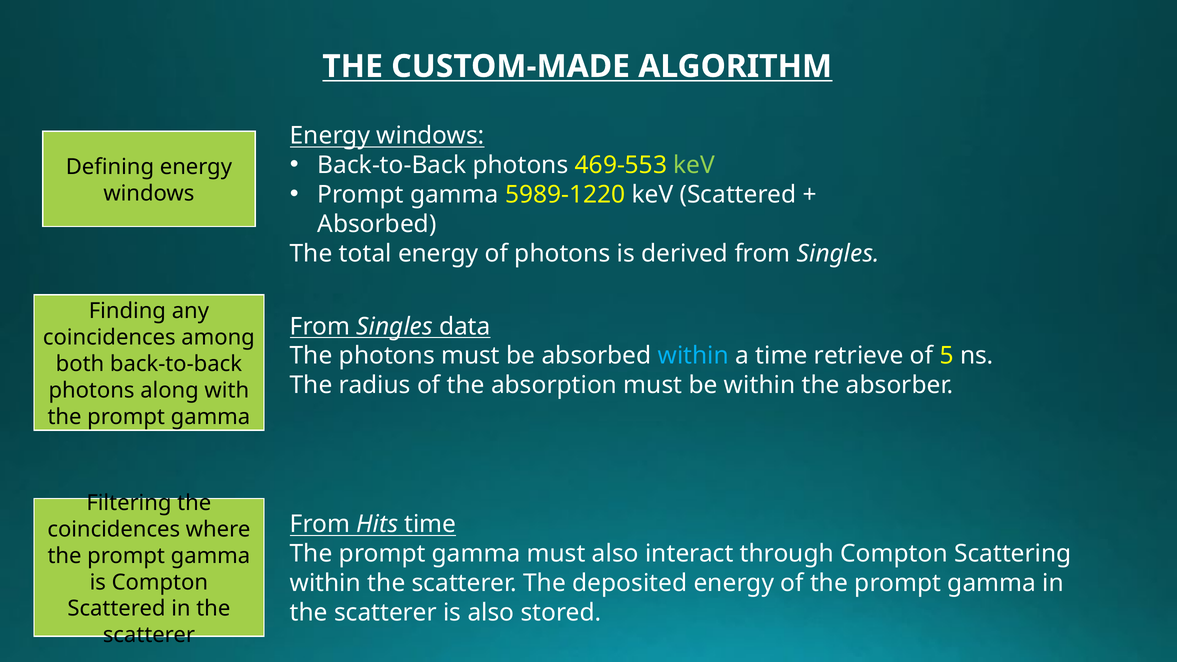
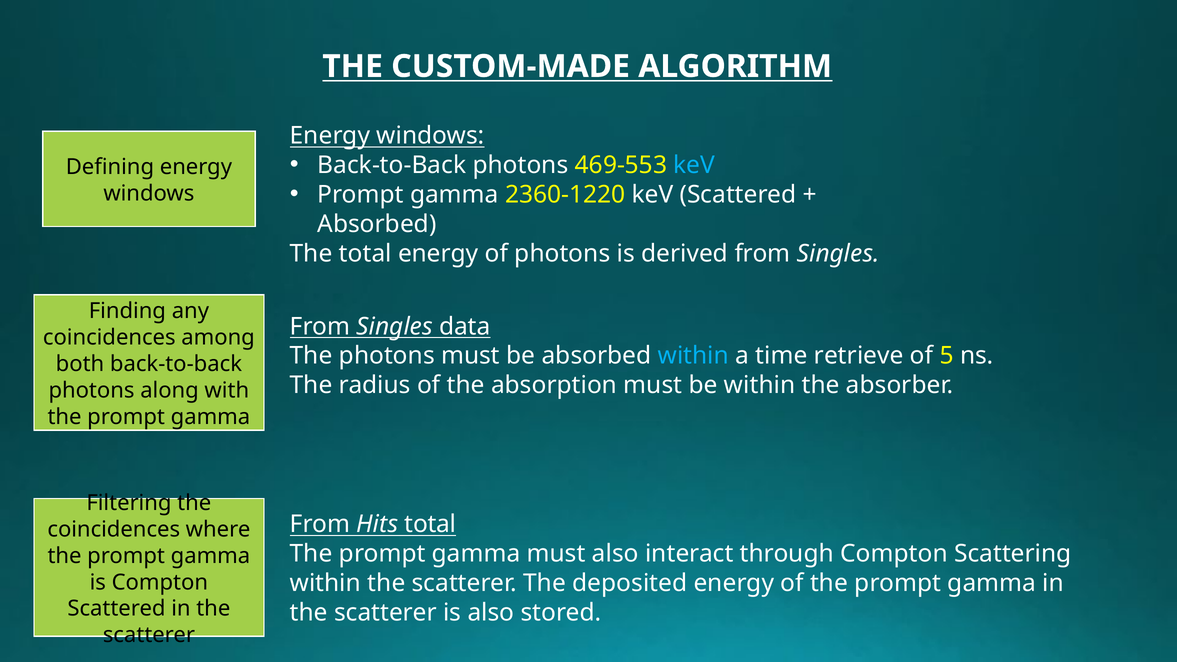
keV at (694, 165) colour: light green -> light blue
5989-1220: 5989-1220 -> 2360-1220
Hits time: time -> total
